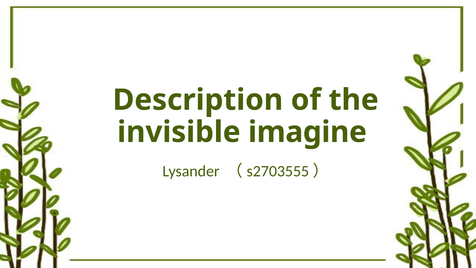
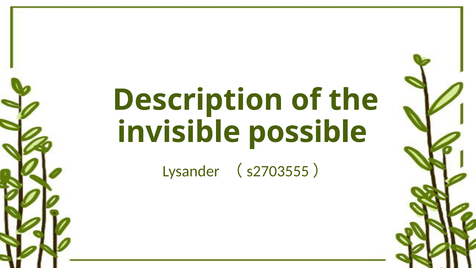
imagine: imagine -> possible
